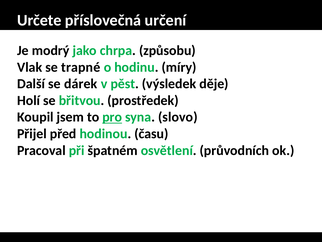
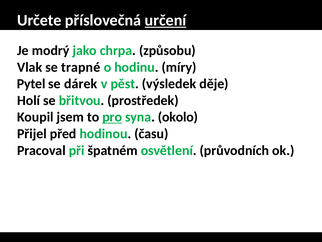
určení underline: none -> present
Další: Další -> Pytel
slovo: slovo -> okolo
